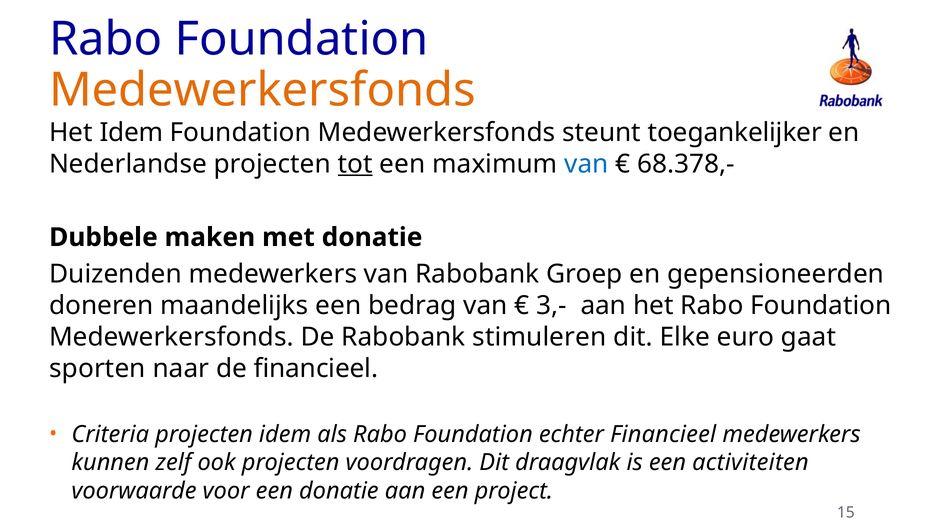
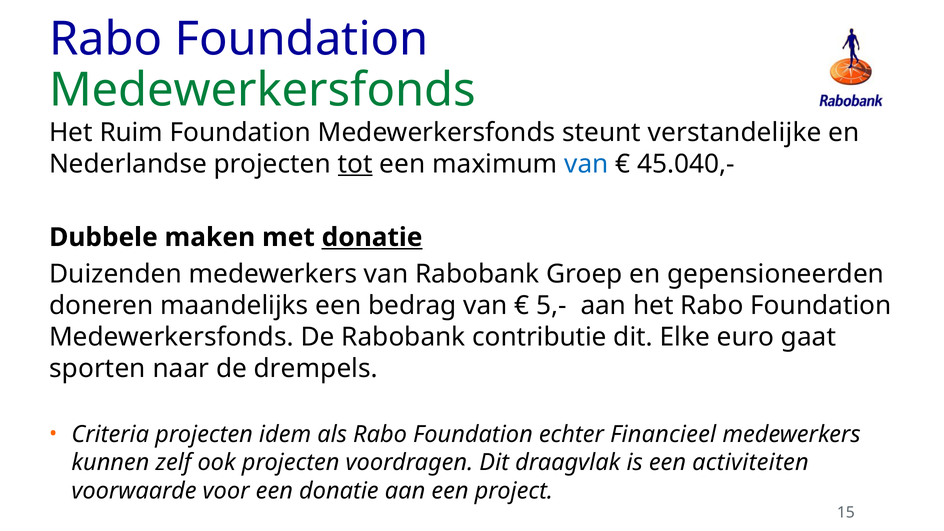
Medewerkersfonds at (262, 90) colour: orange -> green
Het Idem: Idem -> Ruim
toegankelijker: toegankelijker -> verstandelijke
68.378,-: 68.378,- -> 45.040,-
donatie at (372, 237) underline: none -> present
3,-: 3,- -> 5,-
stimuleren: stimuleren -> contributie
de financieel: financieel -> drempels
